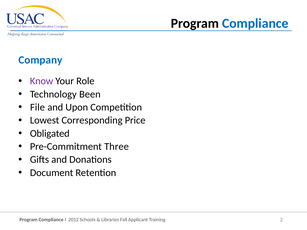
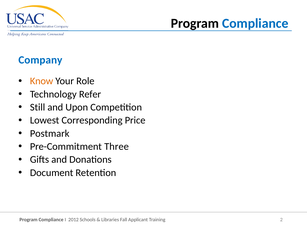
Know colour: purple -> orange
Been: Been -> Refer
File: File -> Still
Obligated: Obligated -> Postmark
